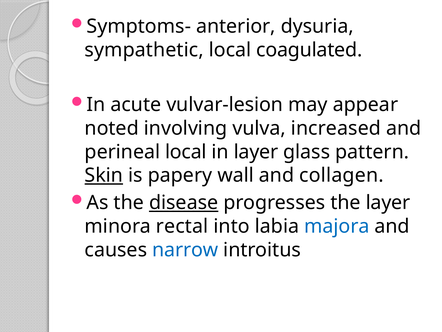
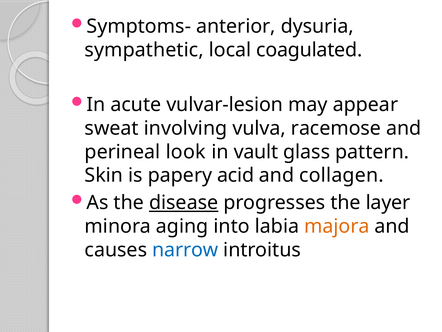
noted: noted -> sweat
increased: increased -> racemose
perineal local: local -> look
in layer: layer -> vault
Skin underline: present -> none
wall: wall -> acid
rectal: rectal -> aging
majora colour: blue -> orange
